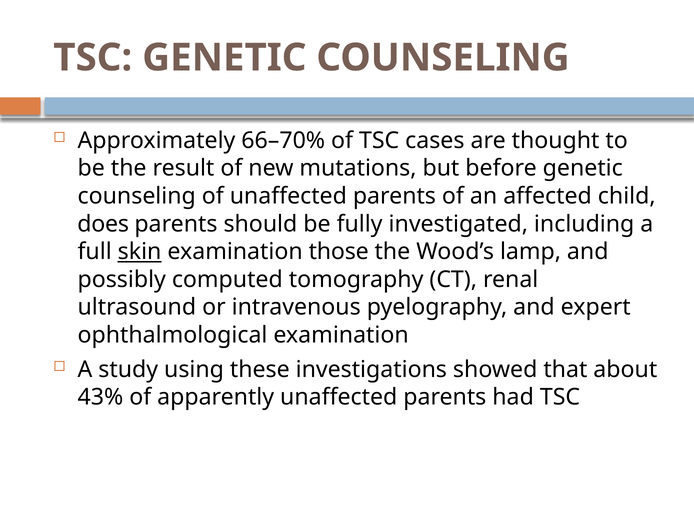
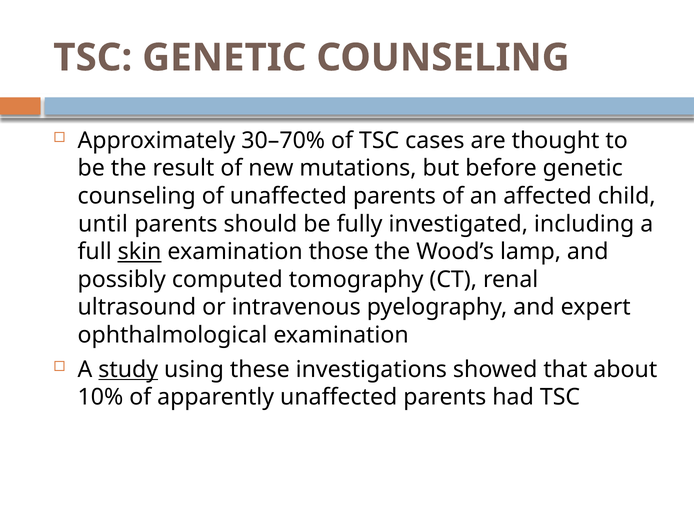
66–70%: 66–70% -> 30–70%
does: does -> until
study underline: none -> present
43%: 43% -> 10%
